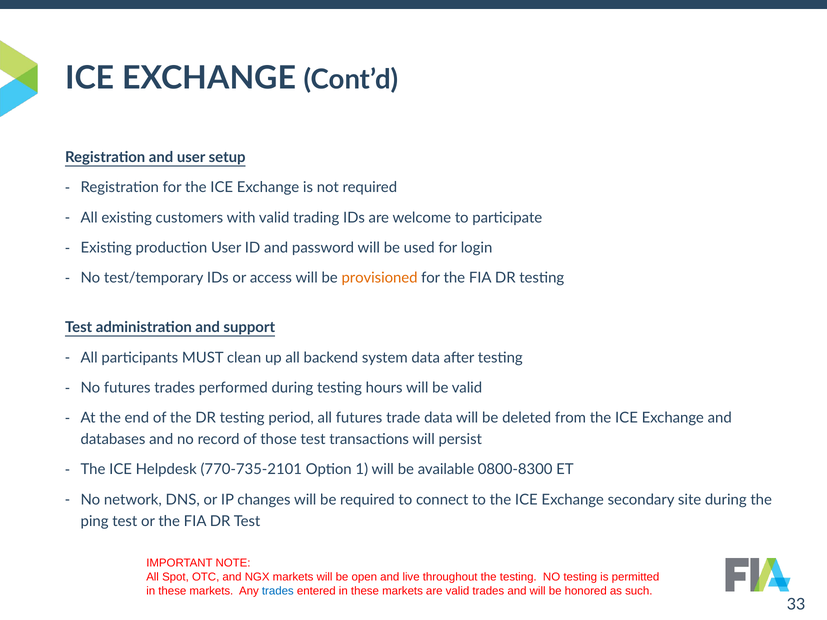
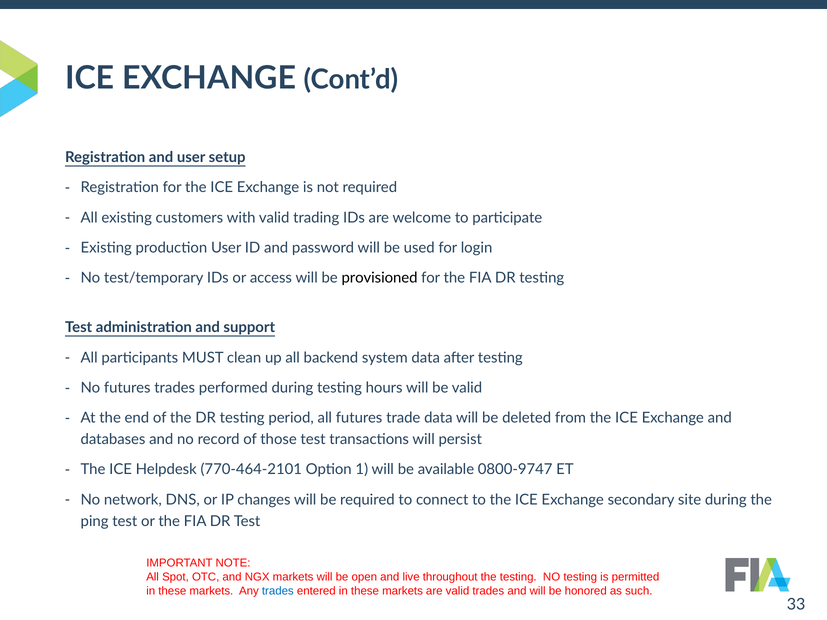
provisioned colour: orange -> black
770-735-2101: 770-735-2101 -> 770-464-2101
0800-8300: 0800-8300 -> 0800-9747
